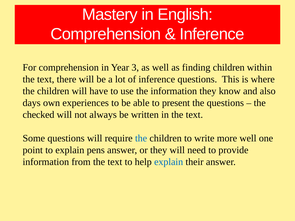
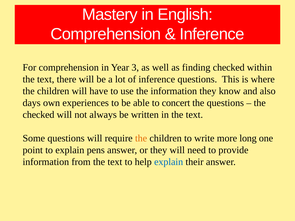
finding children: children -> checked
present: present -> concert
the at (141, 138) colour: blue -> orange
more well: well -> long
